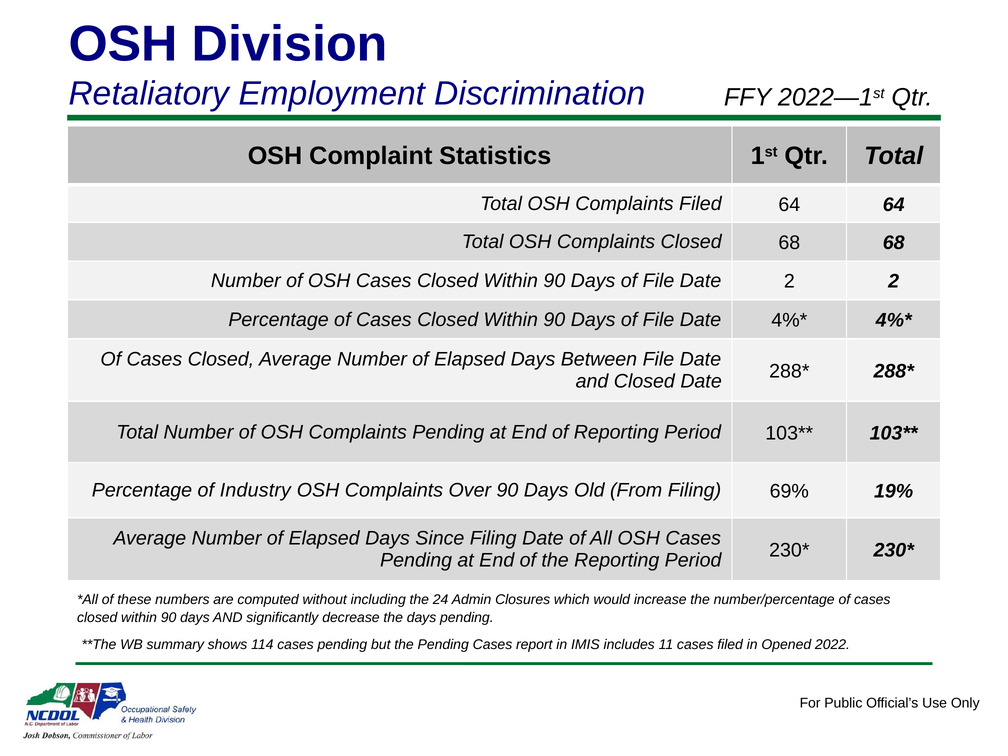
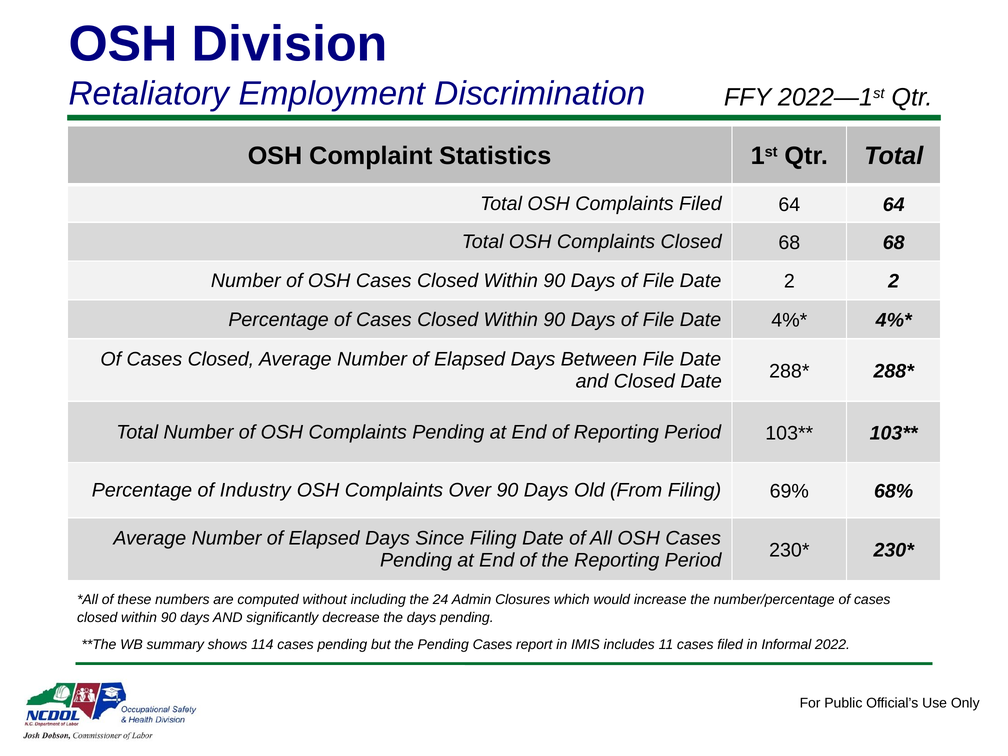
19%: 19% -> 68%
Opened: Opened -> Informal
